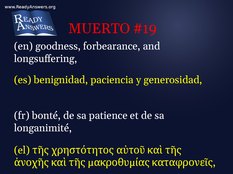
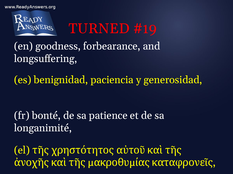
MUERTO: MUERTO -> TURNED
